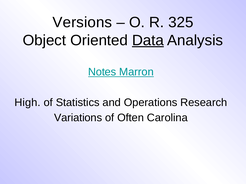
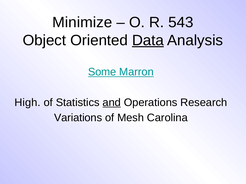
Versions: Versions -> Minimize
325: 325 -> 543
Notes: Notes -> Some
and underline: none -> present
Often: Often -> Mesh
